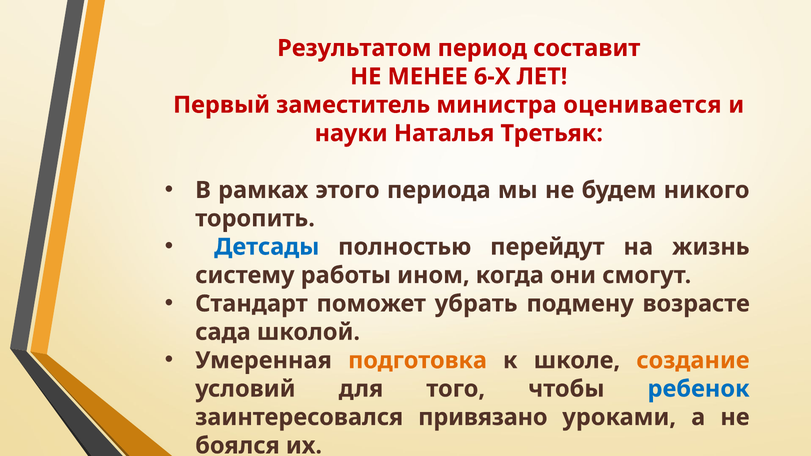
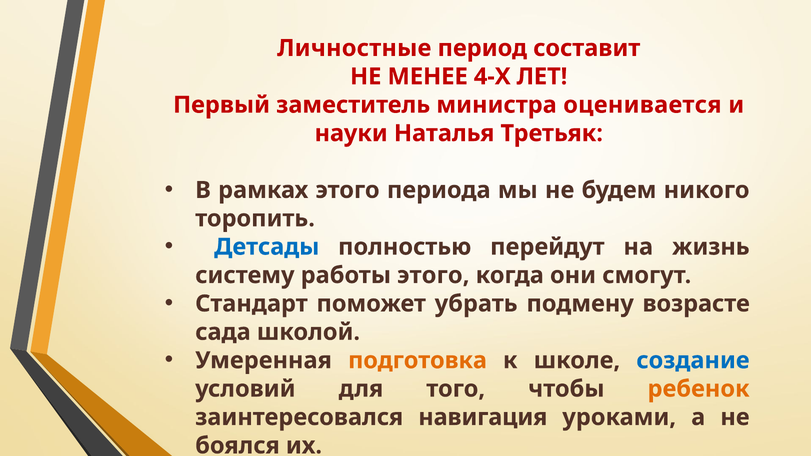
Результатом: Результатом -> Личностные
6-Х: 6-Х -> 4-Х
работы ином: ином -> этого
создание colour: orange -> blue
ребенок colour: blue -> orange
привязано: привязано -> навигация
